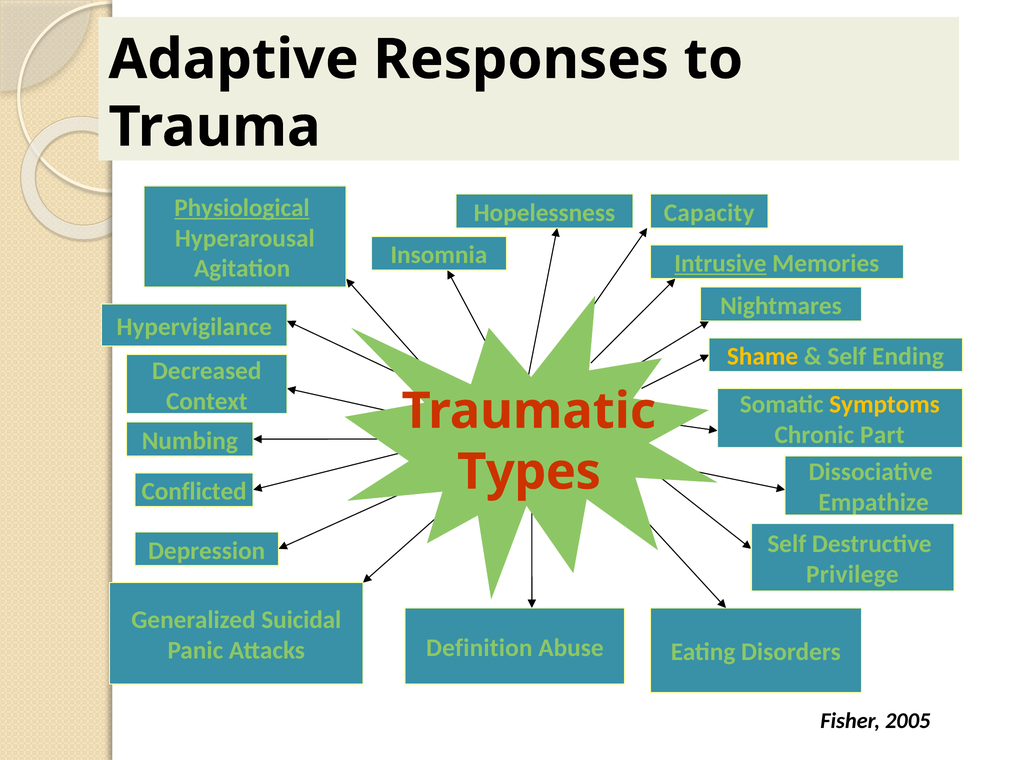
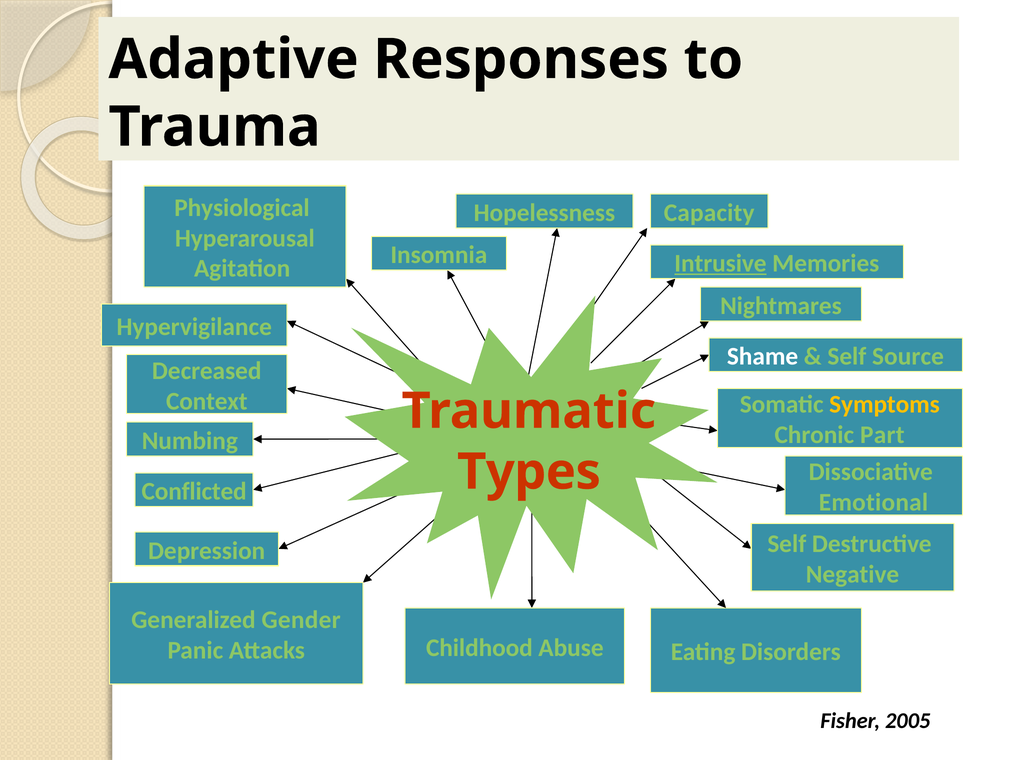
Physiological underline: present -> none
Shame colour: yellow -> white
Ending: Ending -> Source
Empathize: Empathize -> Emotional
Privilege: Privilege -> Negative
Suicidal: Suicidal -> Gender
Definition: Definition -> Childhood
